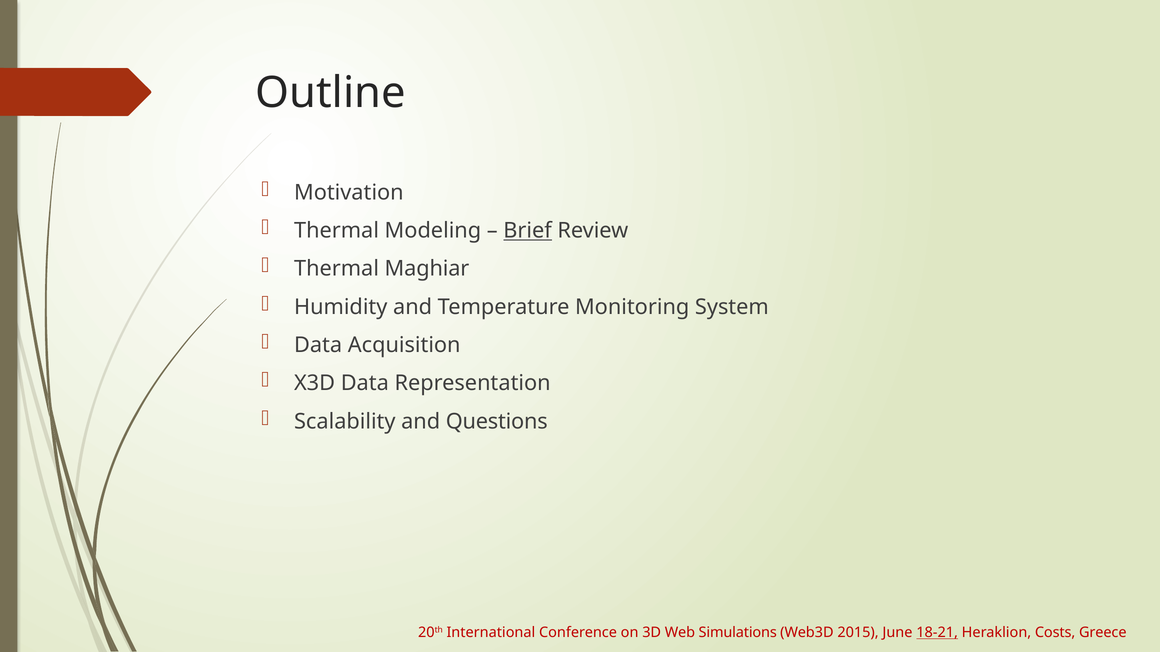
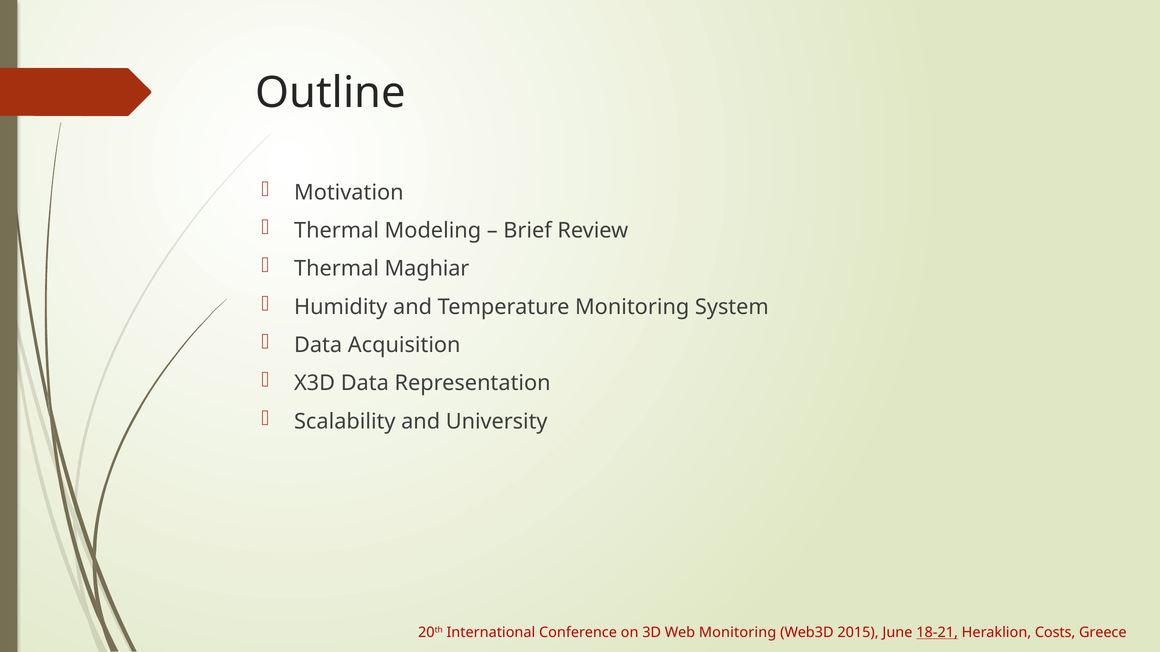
Brief underline: present -> none
Questions: Questions -> University
Web Simulations: Simulations -> Monitoring
